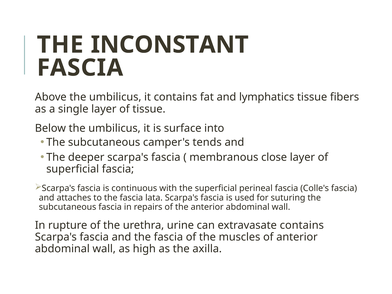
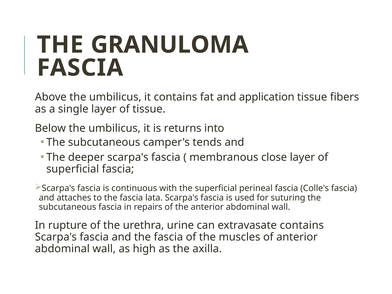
INCONSTANT: INCONSTANT -> GRANULOMA
lymphatics: lymphatics -> application
surface: surface -> returns
